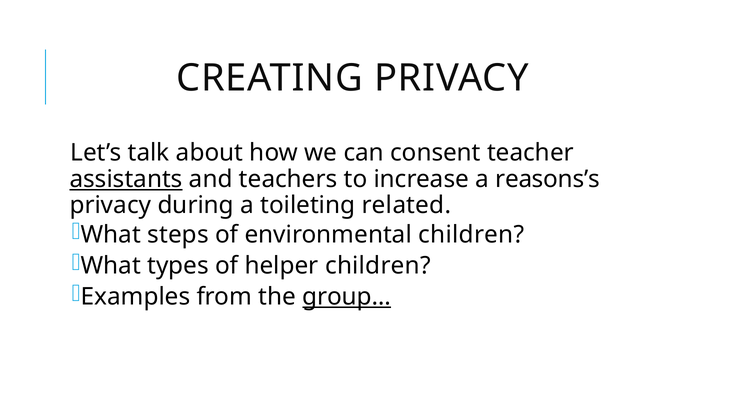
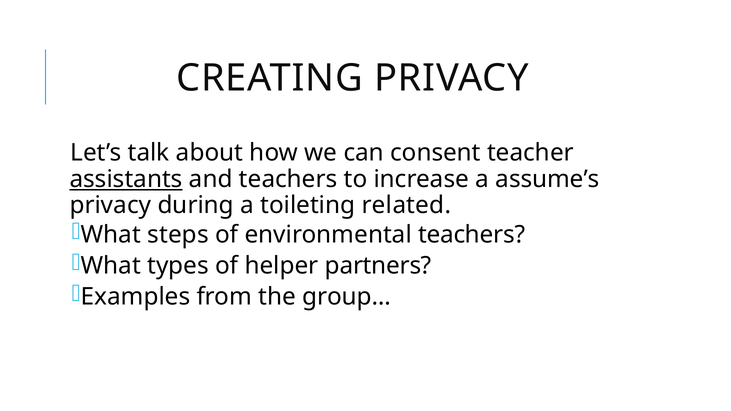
reasons’s: reasons’s -> assume’s
environmental children: children -> teachers
helper children: children -> partners
group… underline: present -> none
